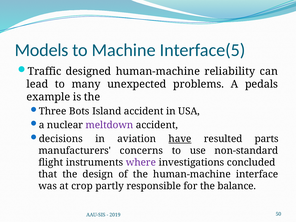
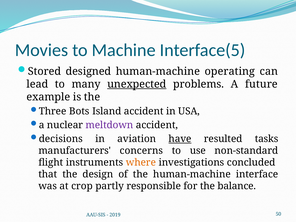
Models: Models -> Movies
Traffic: Traffic -> Stored
reliability: reliability -> operating
unexpected underline: none -> present
pedals: pedals -> future
parts: parts -> tasks
where colour: purple -> orange
